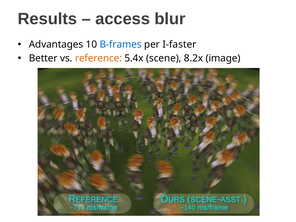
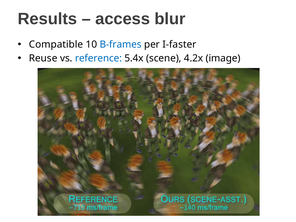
Advantages: Advantages -> Compatible
Better: Better -> Reuse
reference colour: orange -> blue
8.2x: 8.2x -> 4.2x
